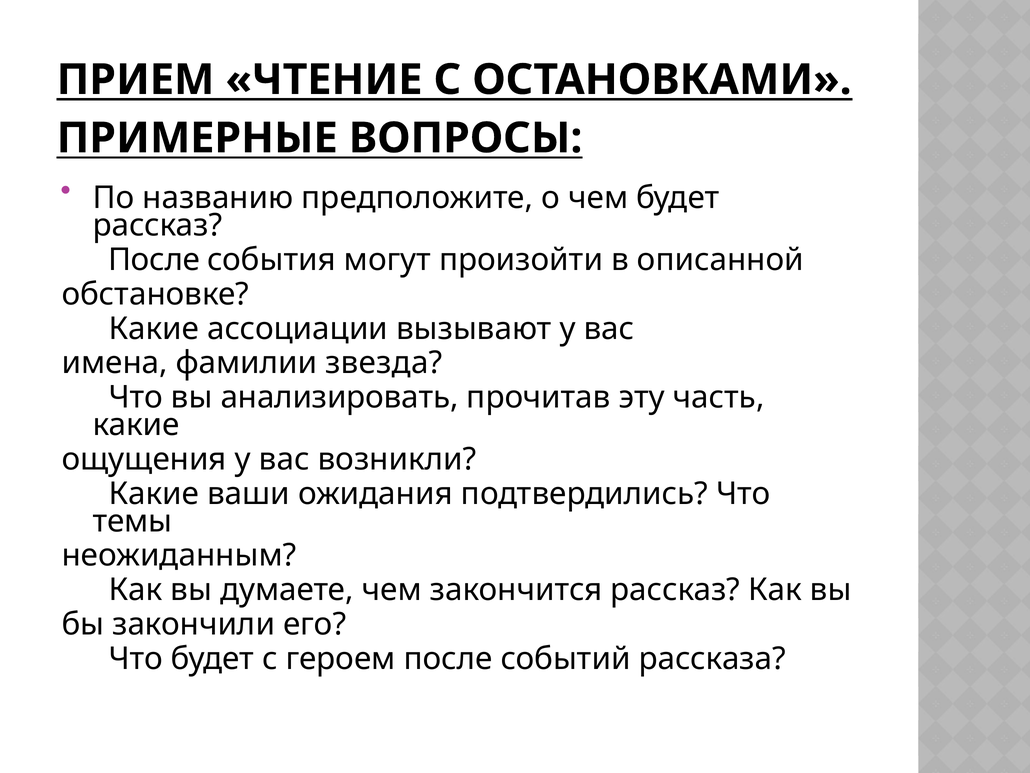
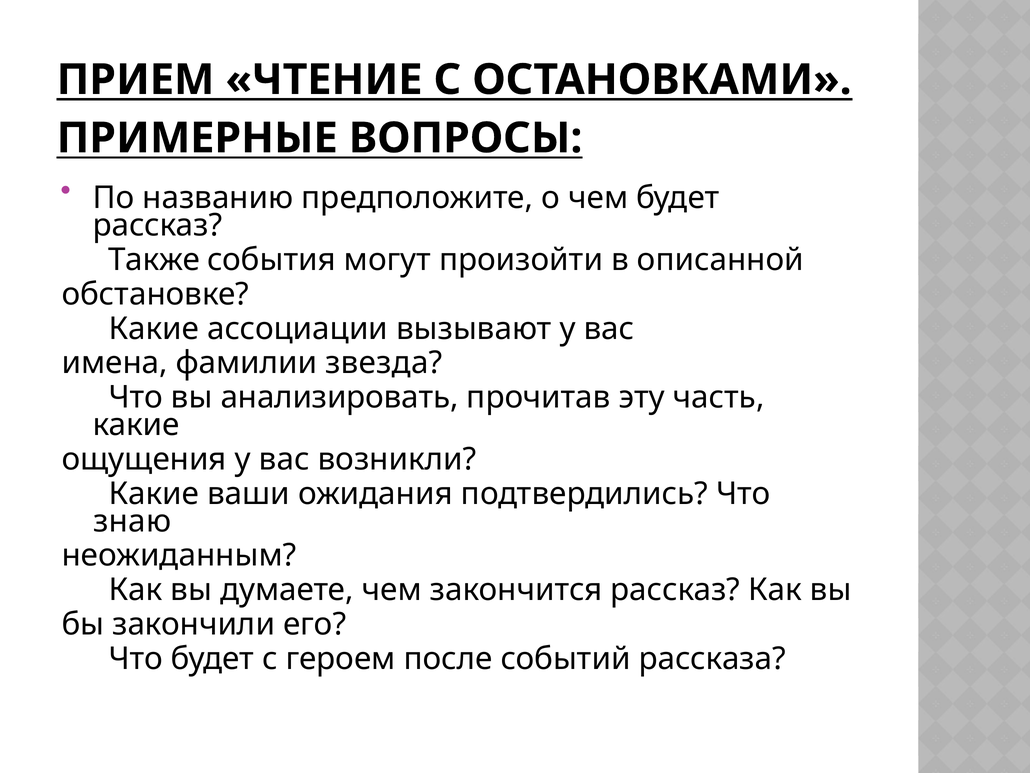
После at (154, 260): После -> Также
темы: темы -> знаю
